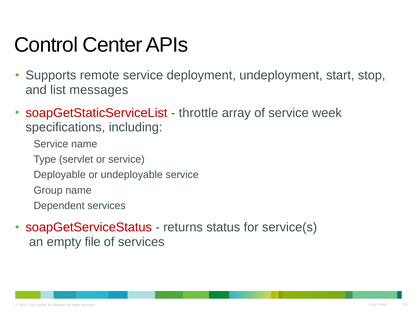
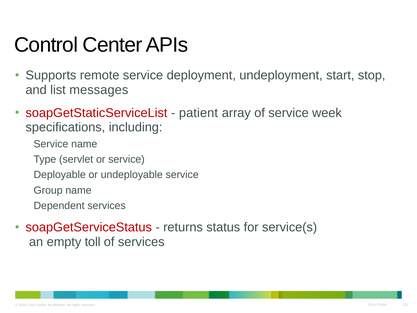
throttle: throttle -> patient
file: file -> toll
